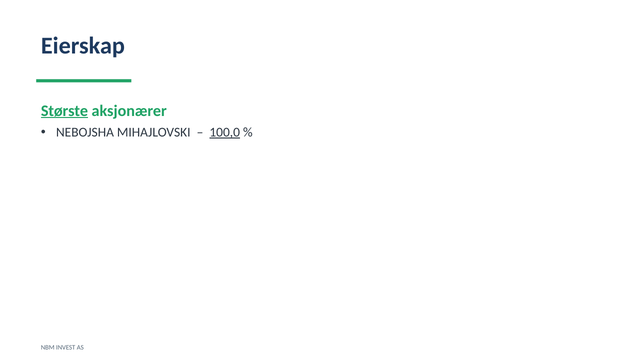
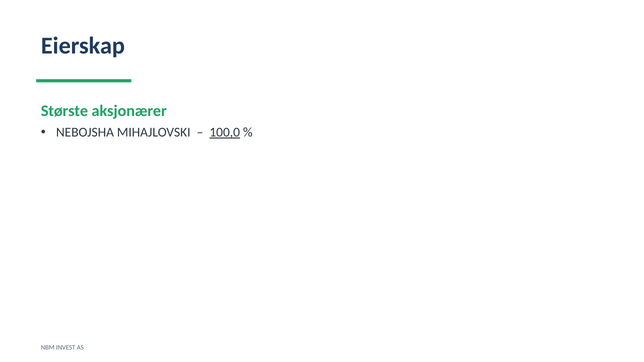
Største underline: present -> none
